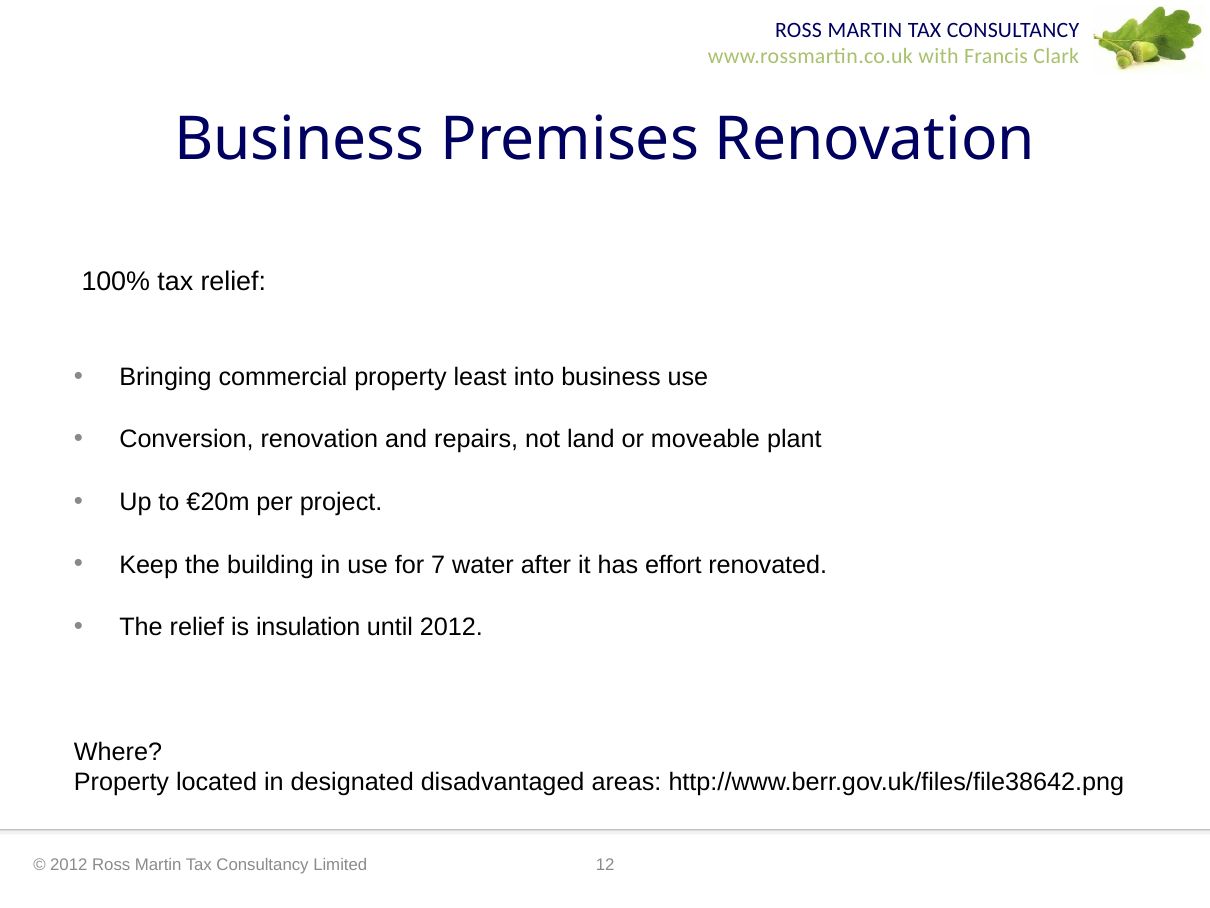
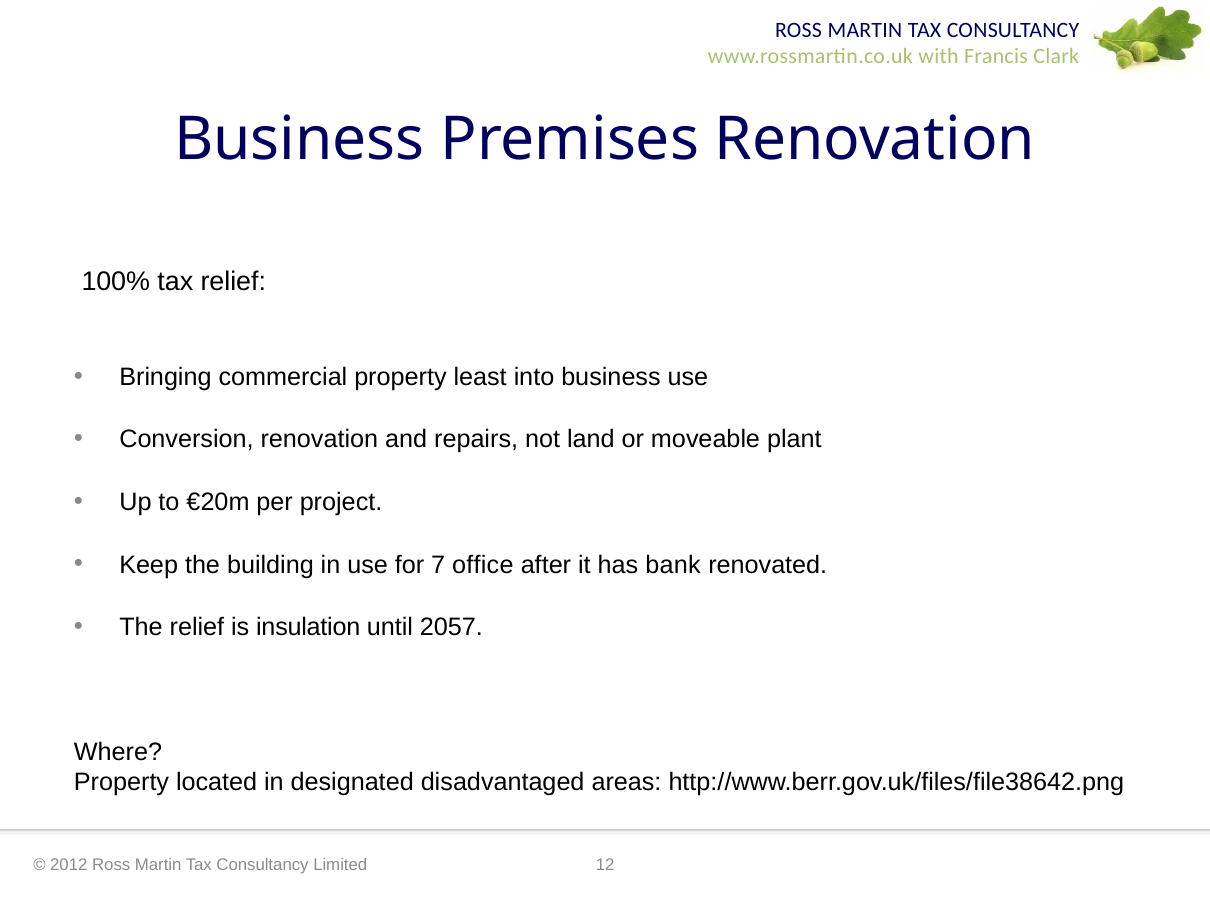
water: water -> office
effort: effort -> bank
until 2012: 2012 -> 2057
